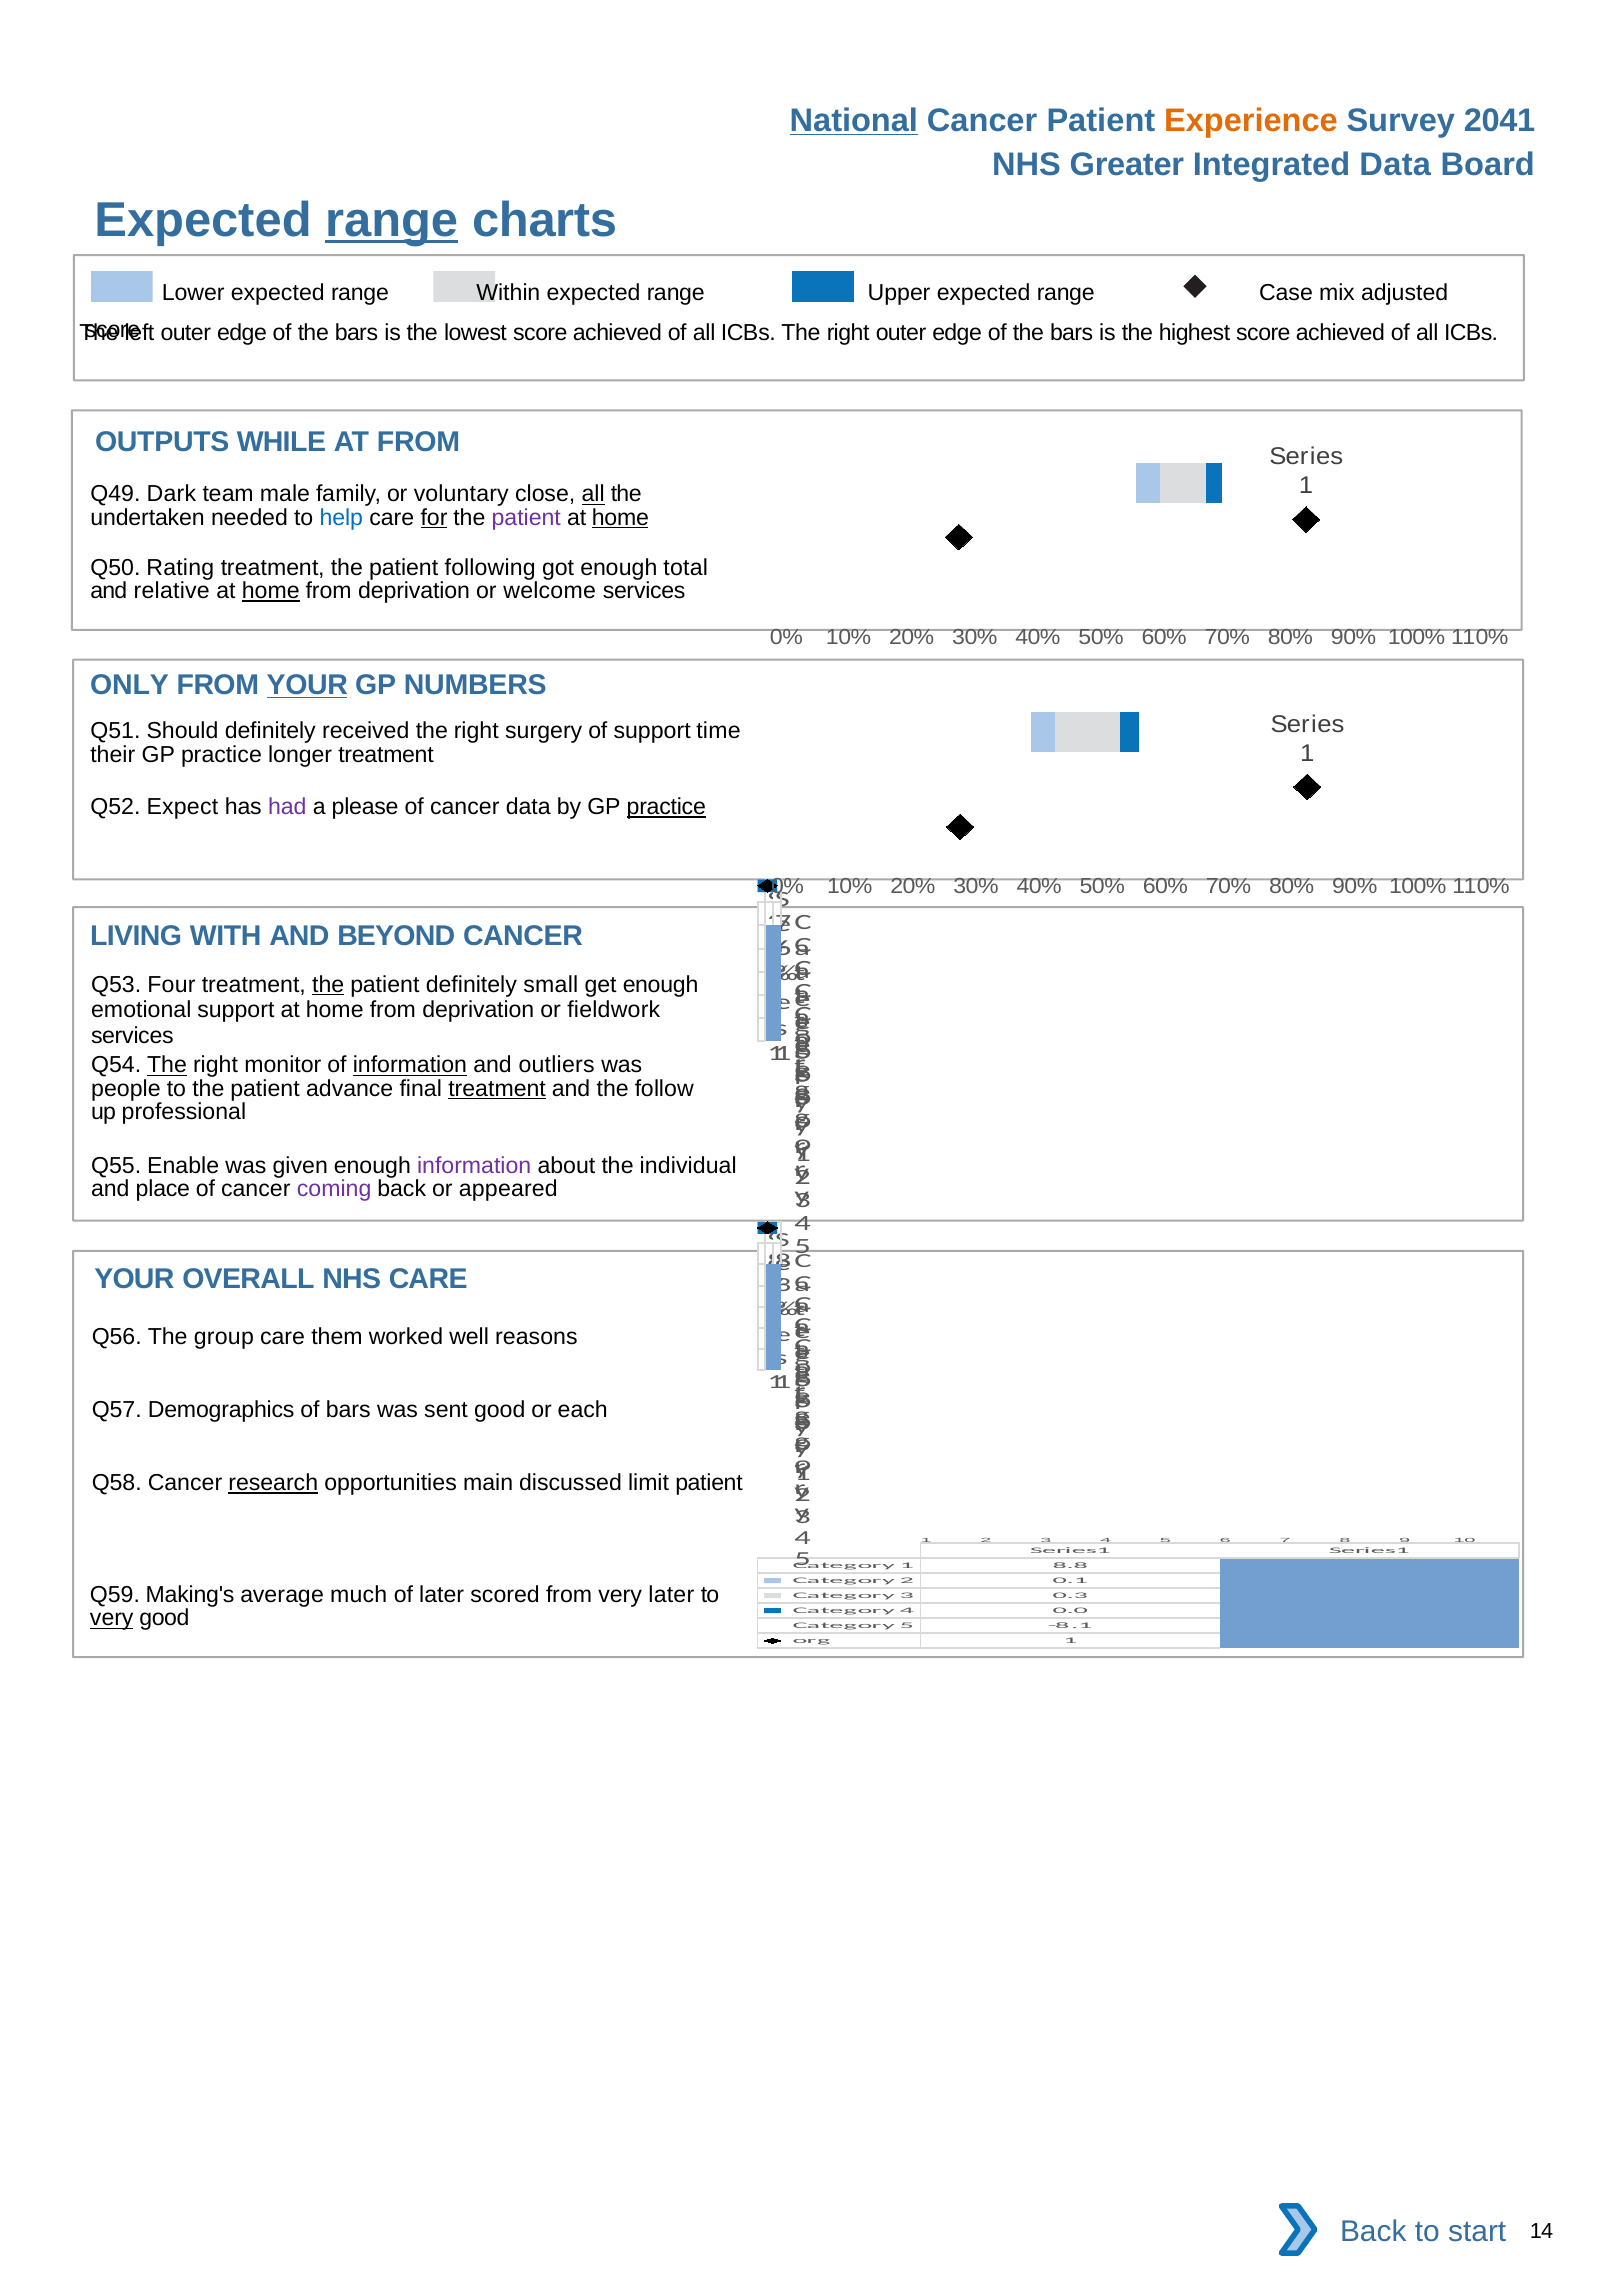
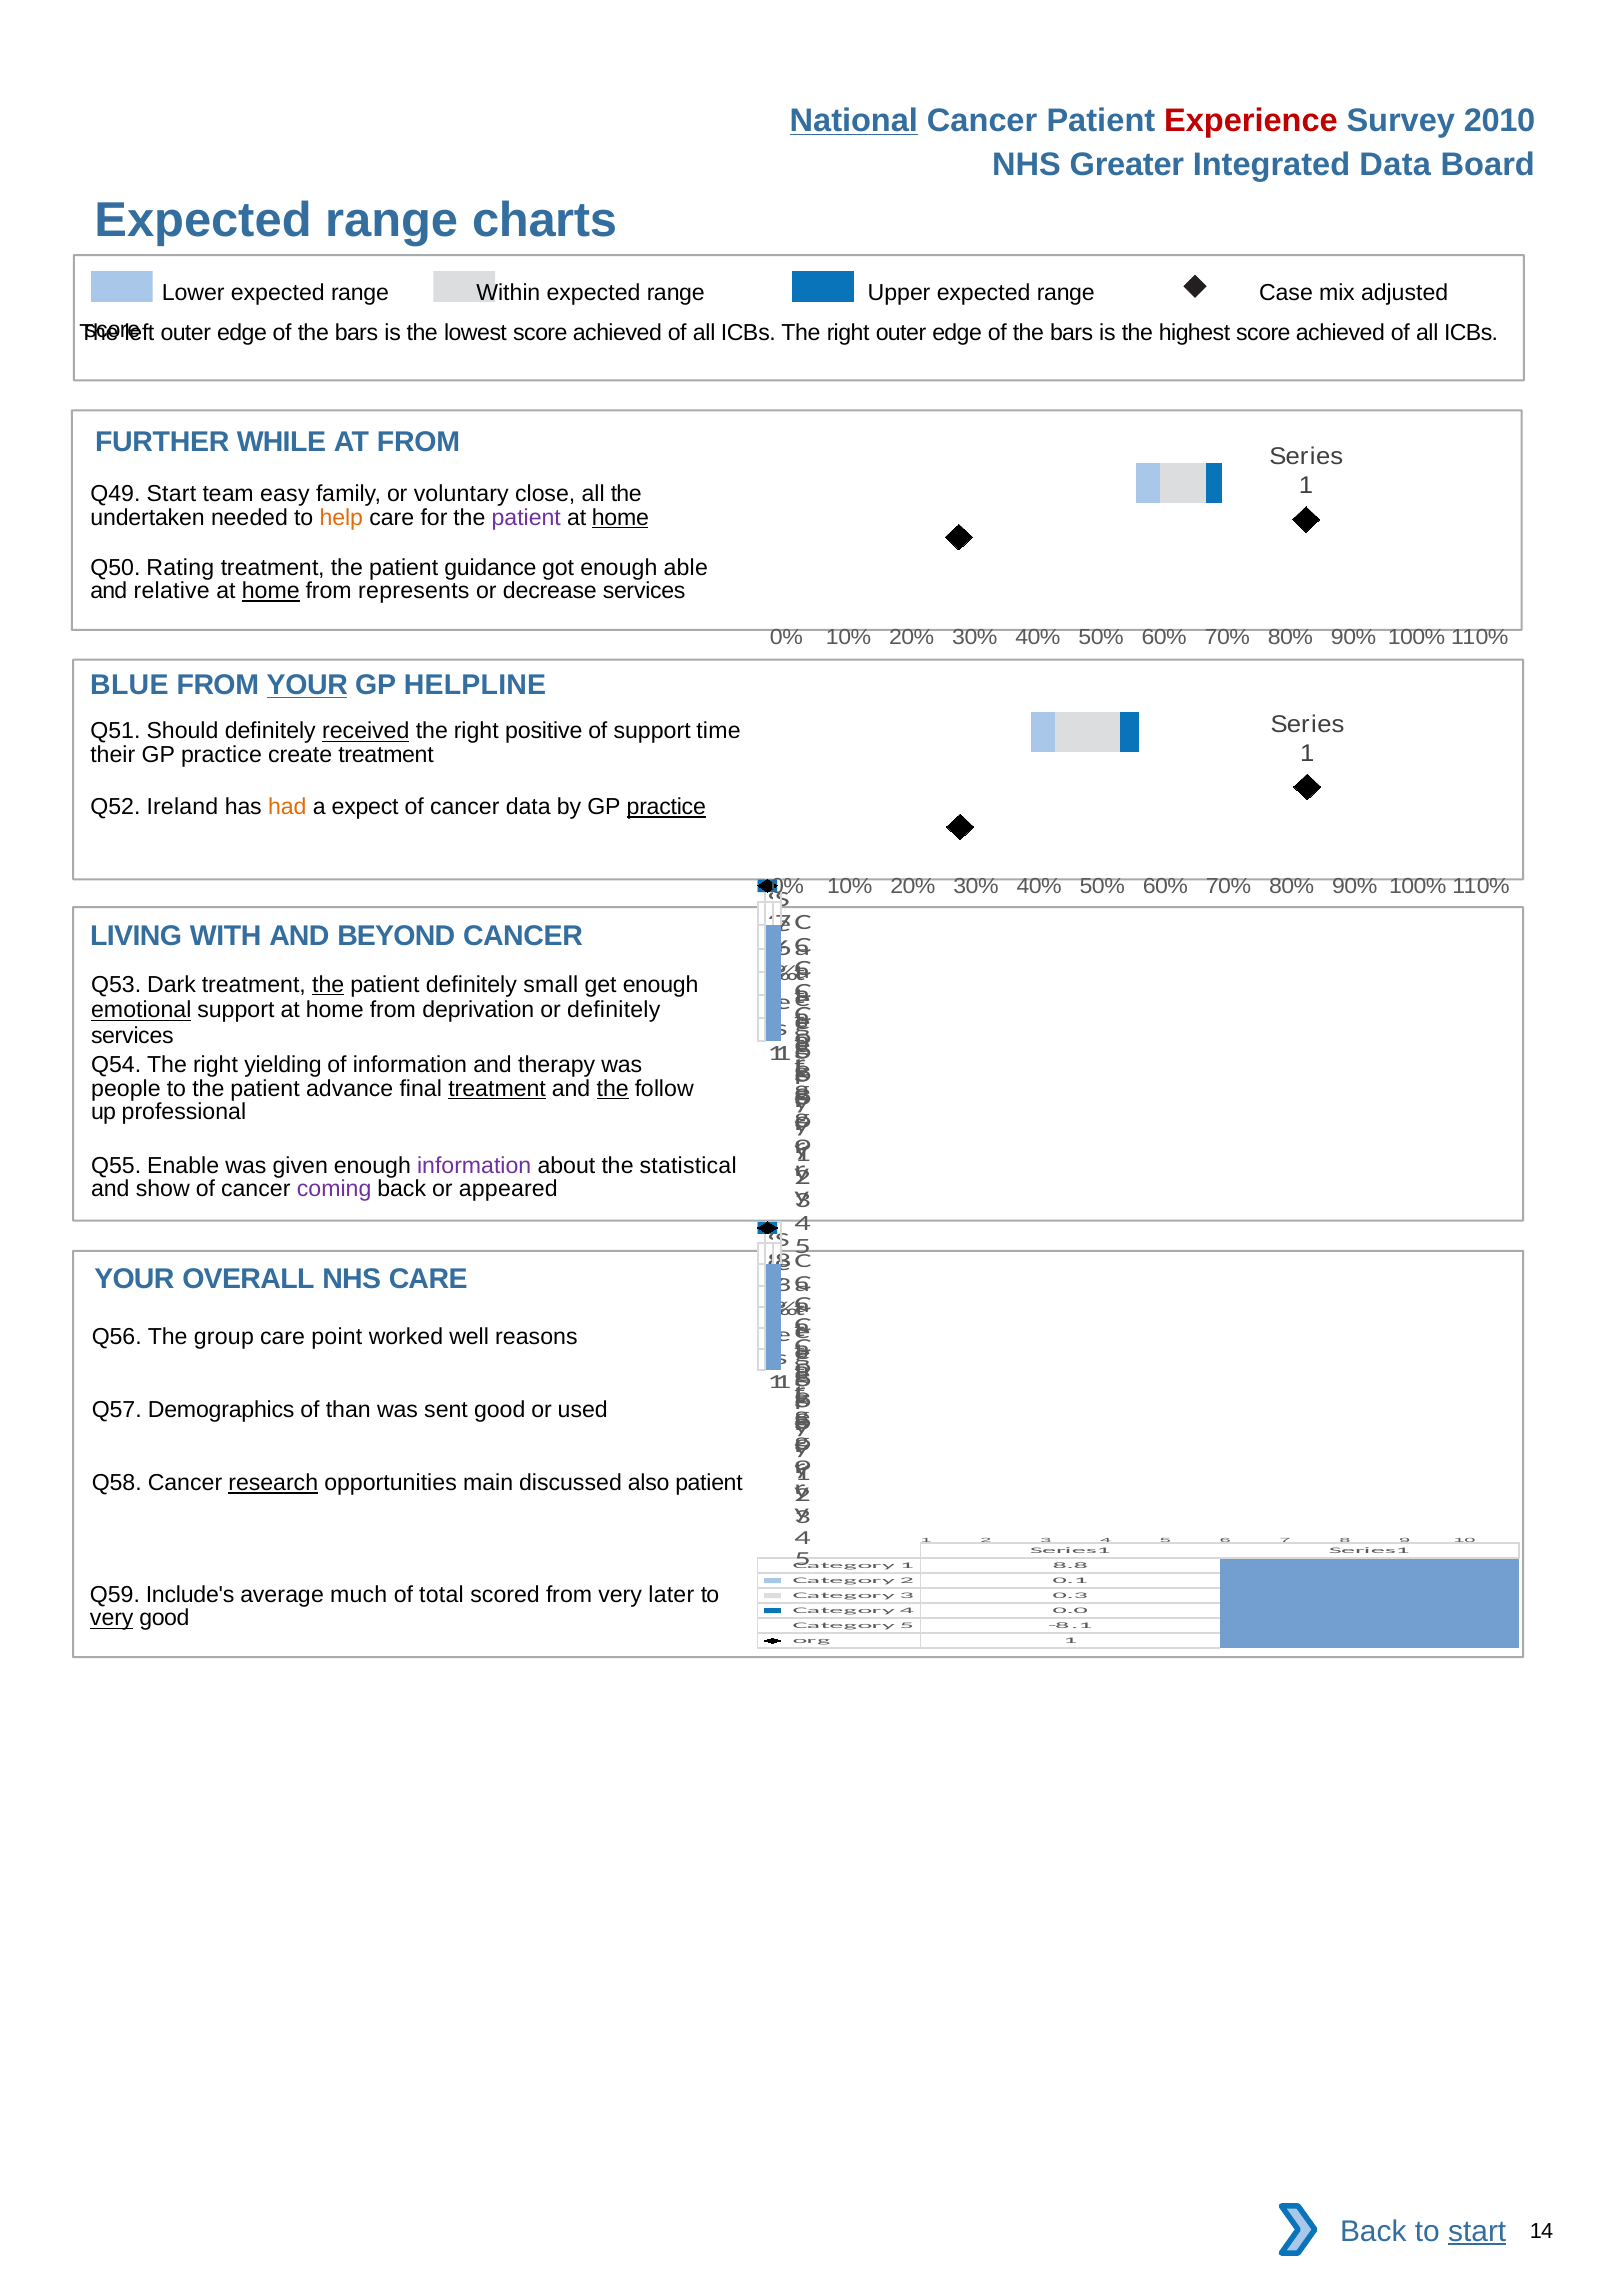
Experience colour: orange -> red
2041: 2041 -> 2010
range at (392, 221) underline: present -> none
OUTPUTS: OUTPUTS -> FURTHER
Q49 Dark: Dark -> Start
male: male -> easy
all at (593, 494) underline: present -> none
help colour: blue -> orange
for underline: present -> none
following: following -> guidance
total: total -> able
deprivation at (414, 591): deprivation -> represents
welcome: welcome -> decrease
ONLY: ONLY -> BLUE
NUMBERS: NUMBERS -> HELPLINE
received underline: none -> present
surgery: surgery -> positive
longer: longer -> create
Expect: Expect -> Ireland
had colour: purple -> orange
please: please -> expect
Four: Four -> Dark
emotional underline: none -> present
or fieldwork: fieldwork -> definitely
The at (167, 1065) underline: present -> none
monitor: monitor -> yielding
information at (410, 1065) underline: present -> none
outliers: outliers -> therapy
the at (613, 1089) underline: none -> present
individual: individual -> statistical
place: place -> show
them: them -> point
of bars: bars -> than
each: each -> used
limit: limit -> also
Making's: Making's -> Include's
of later: later -> total
start at (1477, 2232) underline: none -> present
